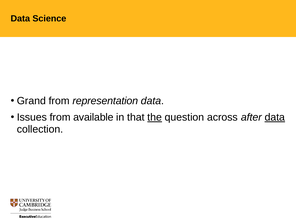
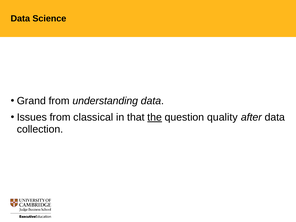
representation: representation -> understanding
available: available -> classical
across: across -> quality
data at (275, 117) underline: present -> none
